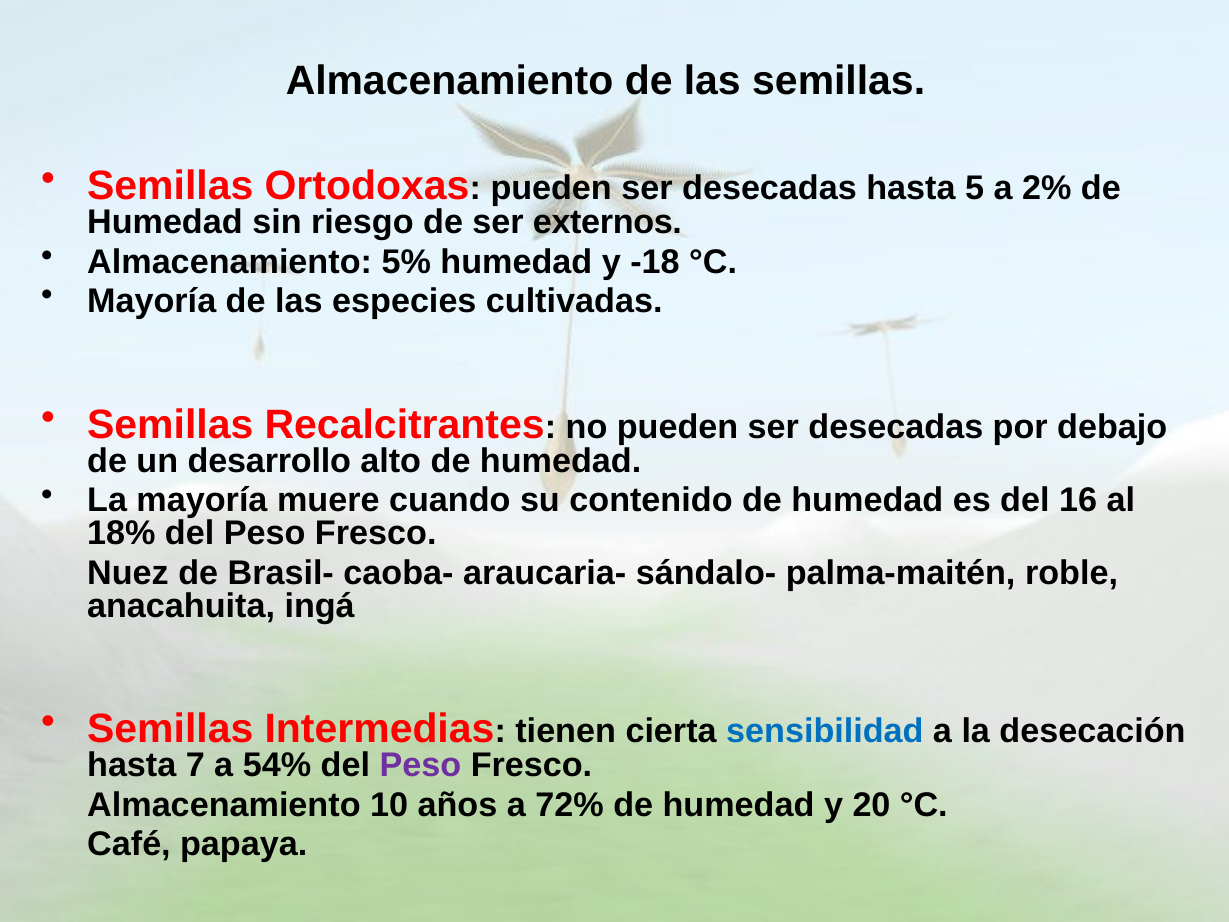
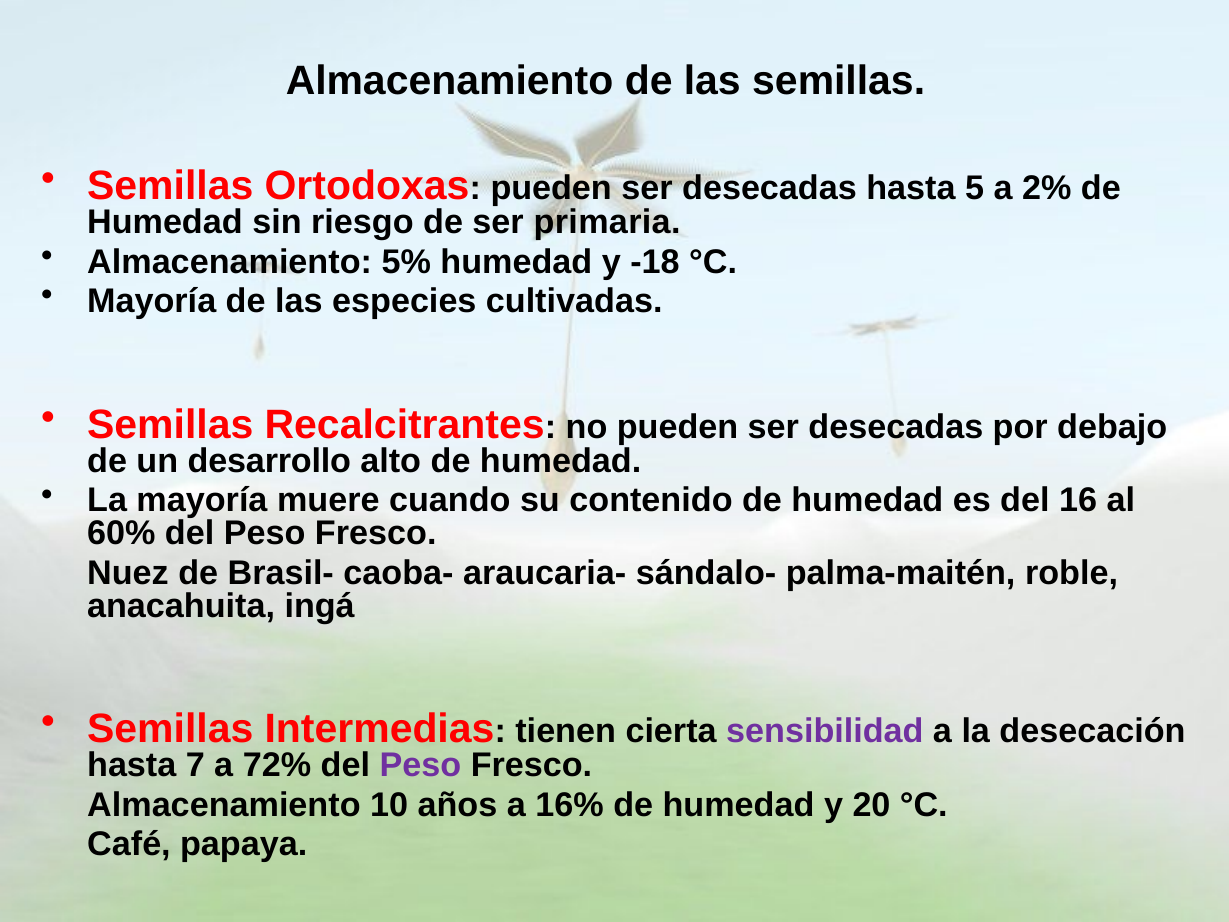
externos: externos -> primaria
18%: 18% -> 60%
sensibilidad colour: blue -> purple
54%: 54% -> 72%
72%: 72% -> 16%
